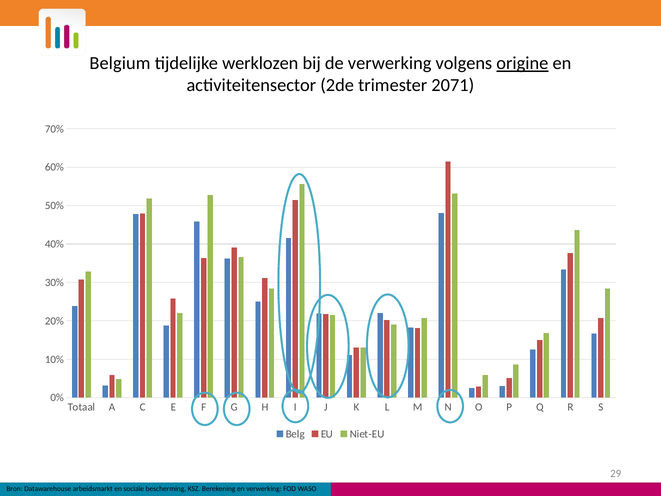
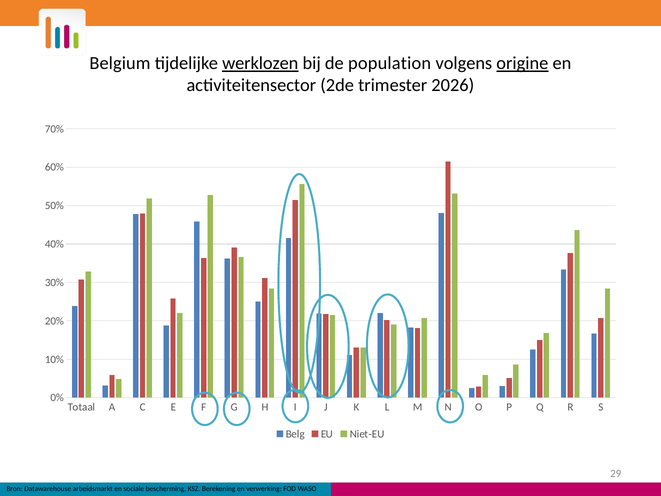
werklozen underline: none -> present
de verwerking: verwerking -> population
2071: 2071 -> 2026
